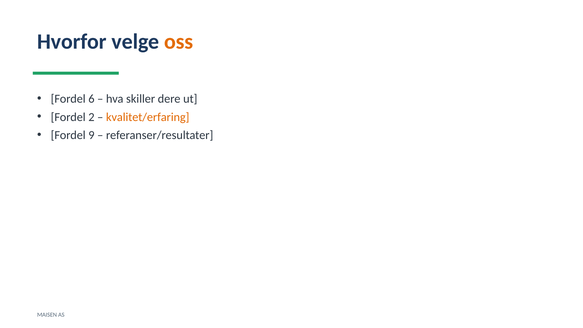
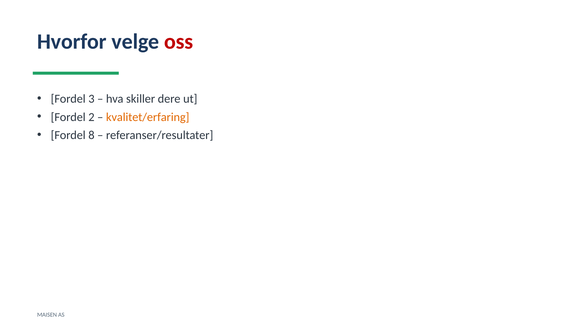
oss colour: orange -> red
6: 6 -> 3
9: 9 -> 8
